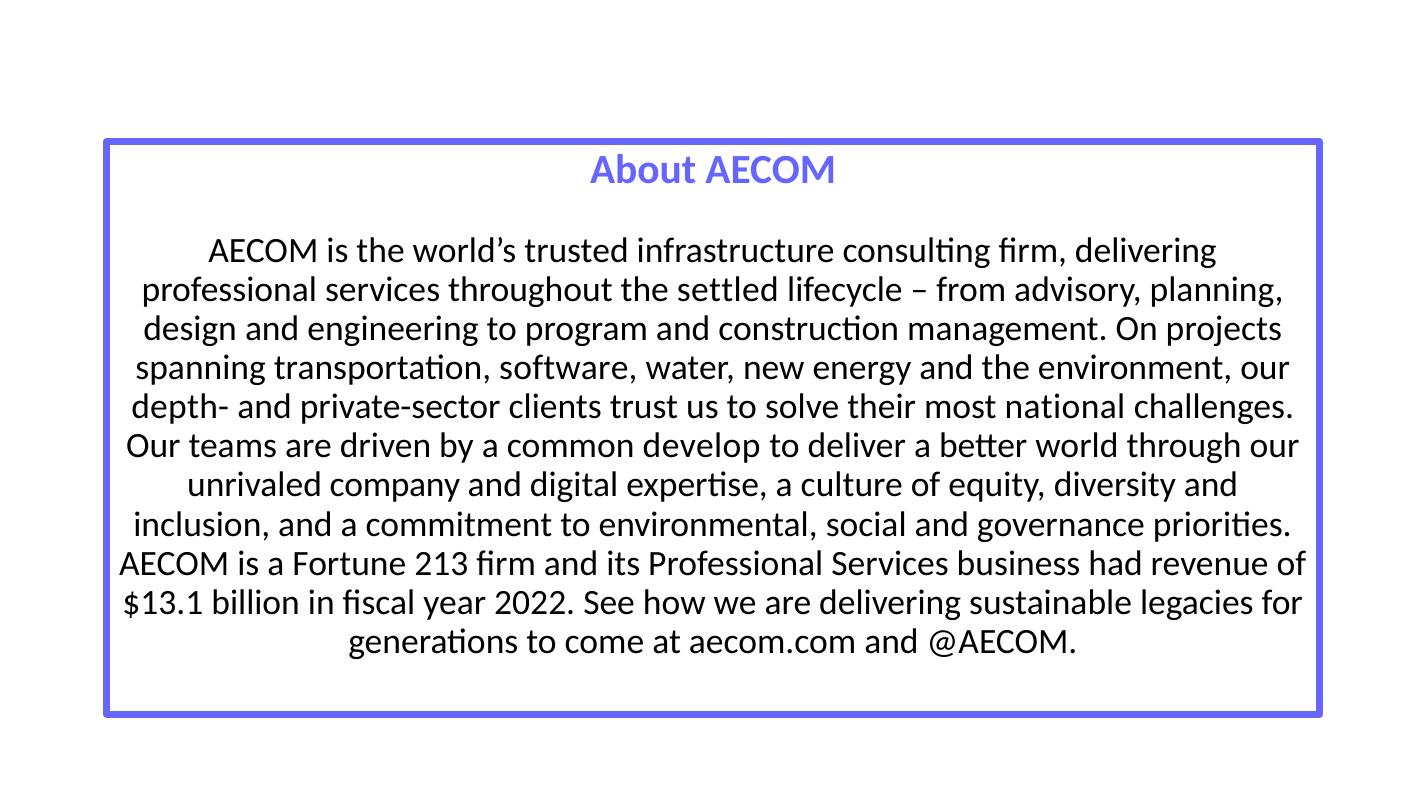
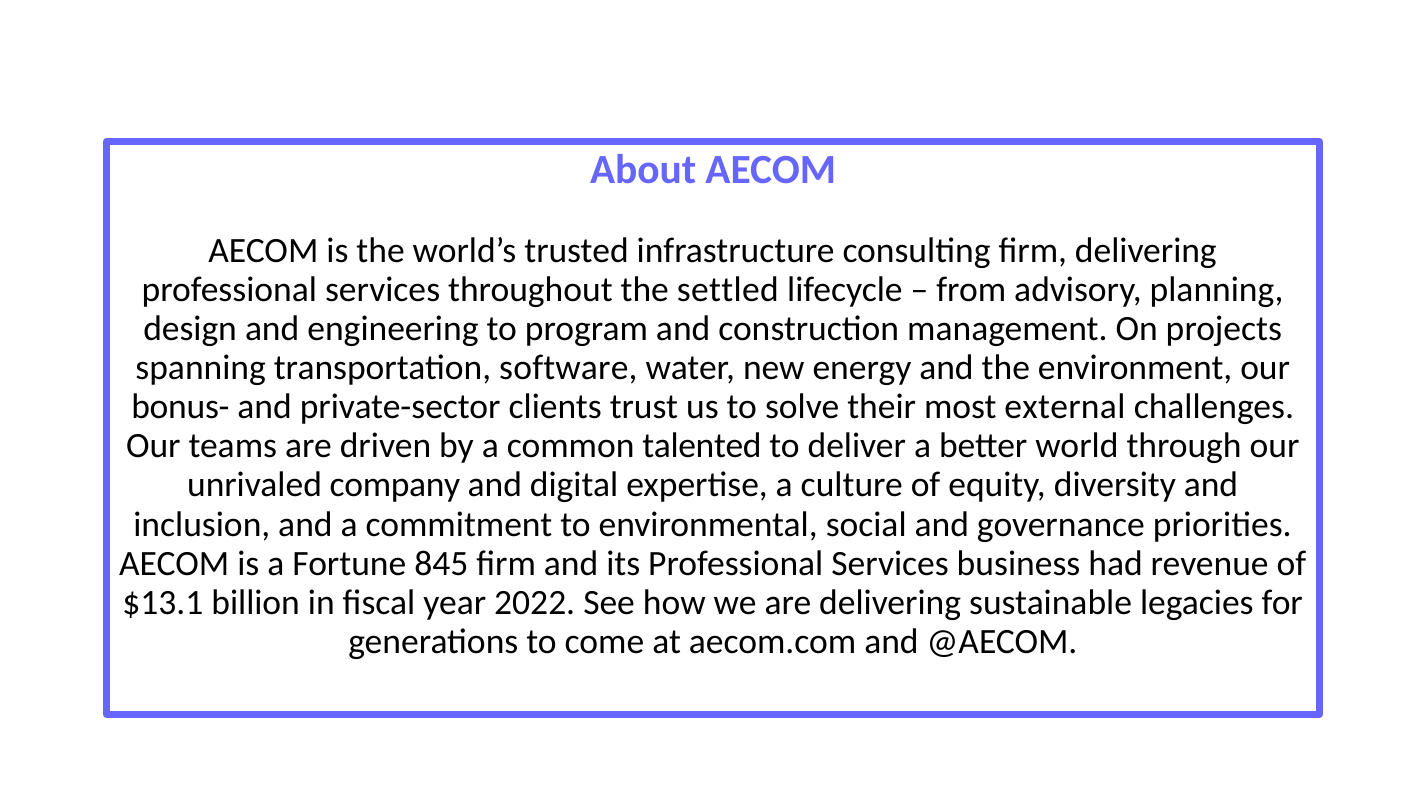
depth-: depth- -> bonus-
national: national -> external
develop: develop -> talented
213: 213 -> 845
